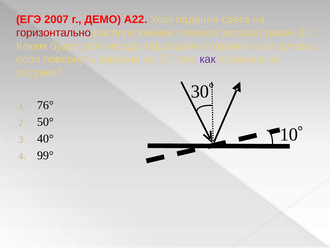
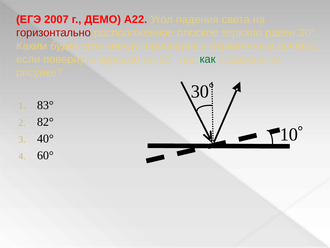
как colour: purple -> green
76°: 76° -> 83°
50°: 50° -> 82°
99°: 99° -> 60°
